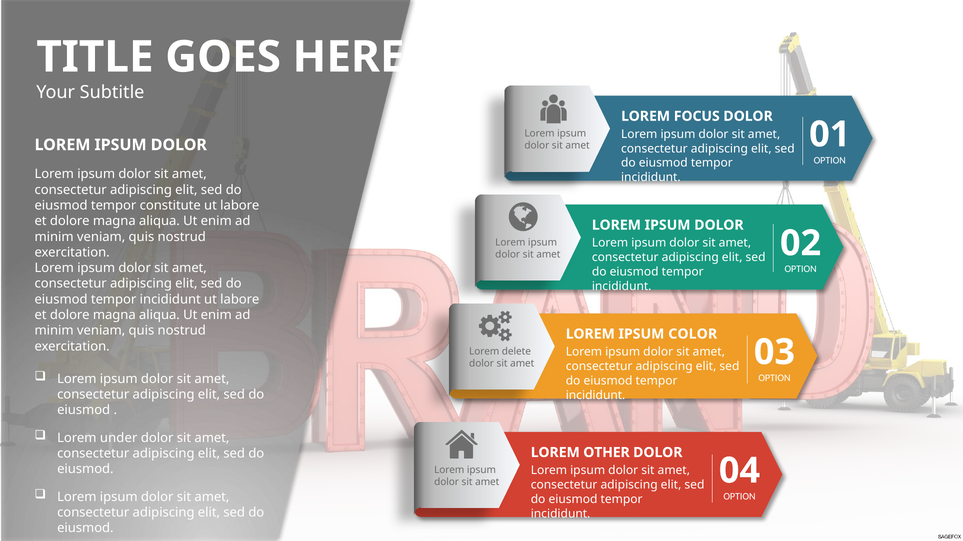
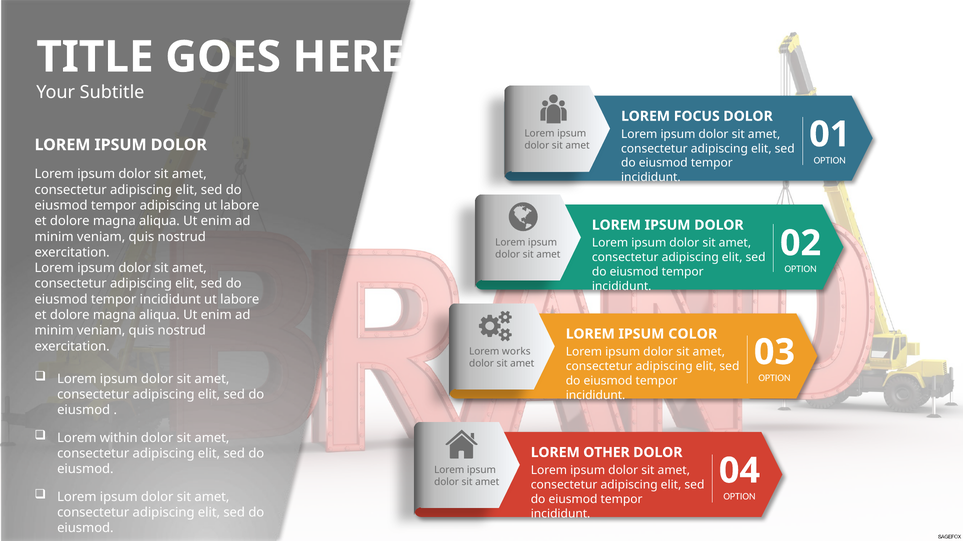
tempor constitute: constitute -> adipiscing
delete: delete -> works
under: under -> within
